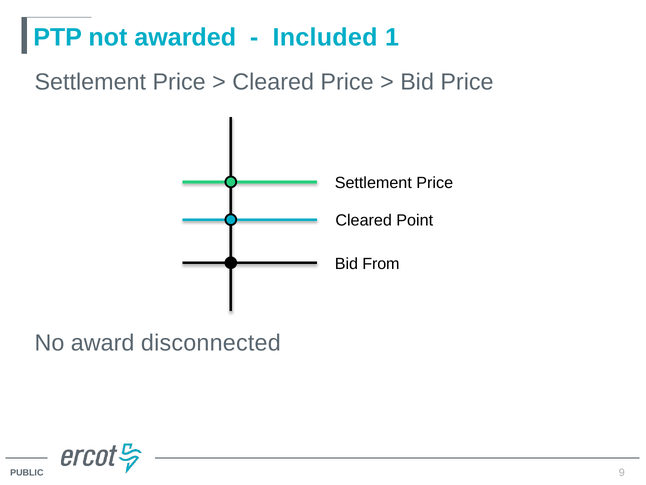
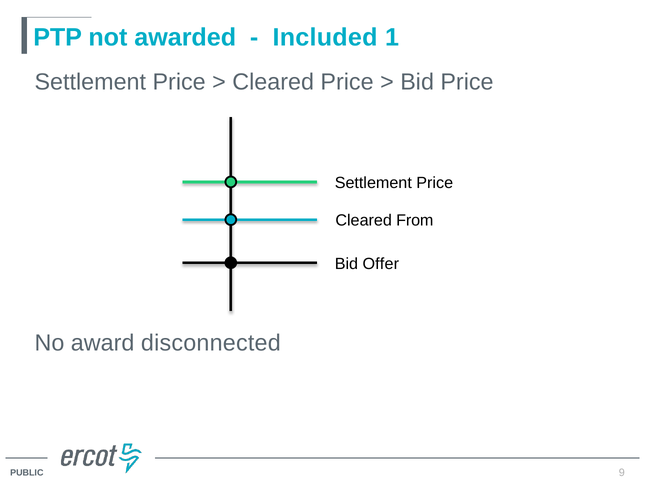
Point: Point -> From
From: From -> Offer
